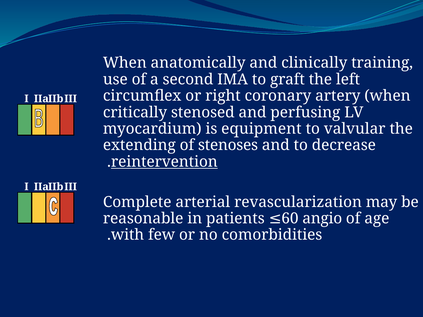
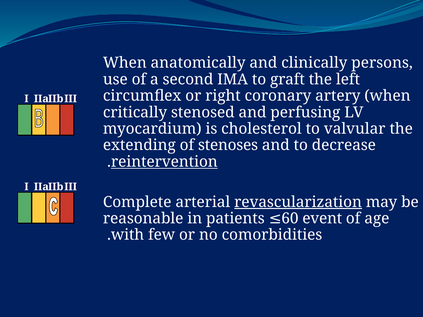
training: training -> persons
equipment: equipment -> cholesterol
revascularization underline: none -> present
angio: angio -> event
